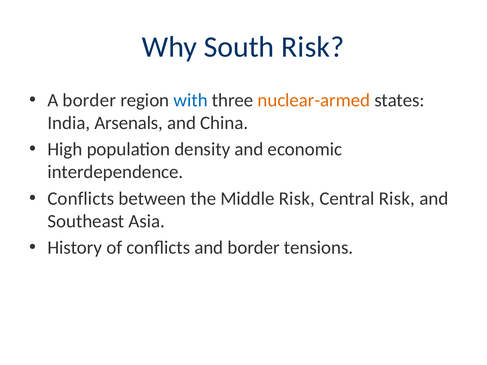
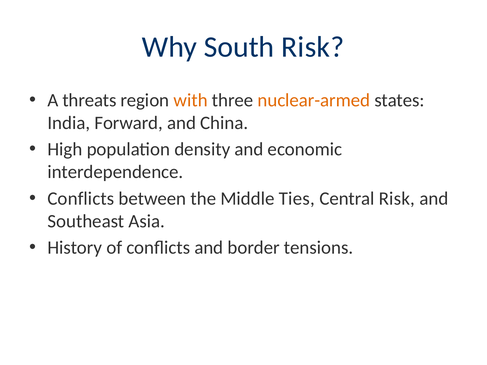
A border: border -> threats
with colour: blue -> orange
Arsenals: Arsenals -> Forward
Middle Risk: Risk -> Ties
